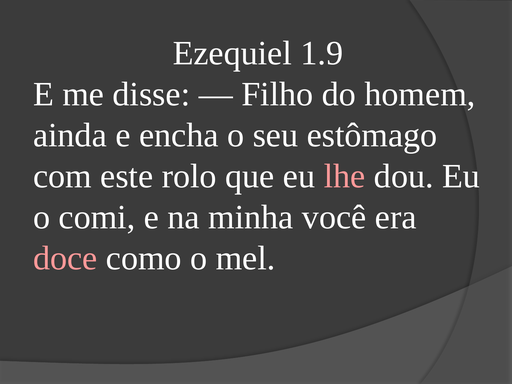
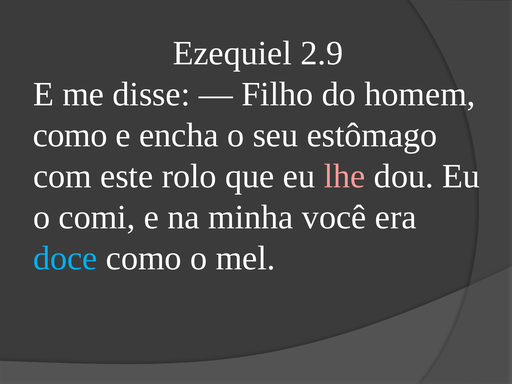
1.9: 1.9 -> 2.9
ainda at (70, 135): ainda -> como
doce colour: pink -> light blue
